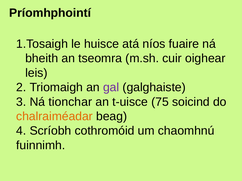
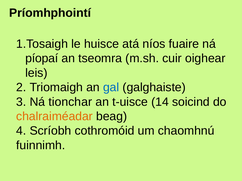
bheith: bheith -> píopaí
gal colour: purple -> blue
75: 75 -> 14
